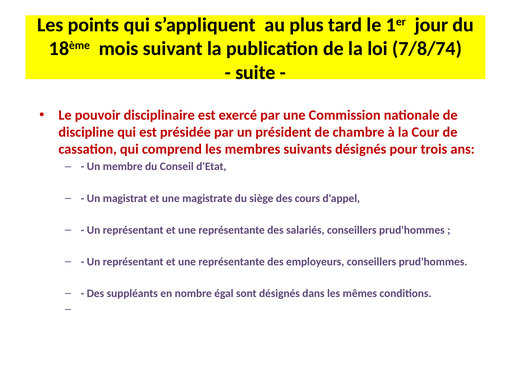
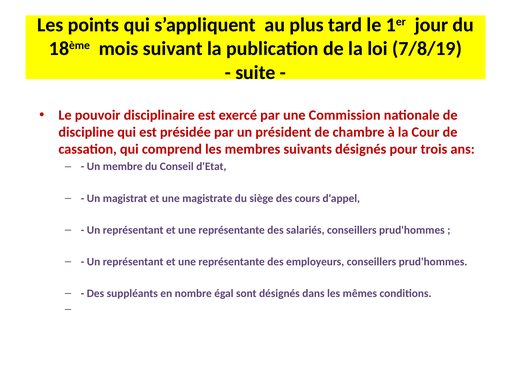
7/8/74: 7/8/74 -> 7/8/19
